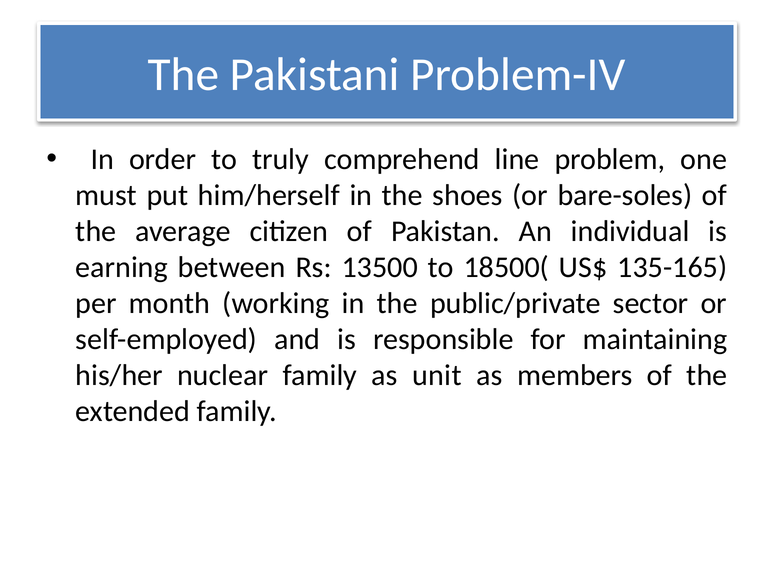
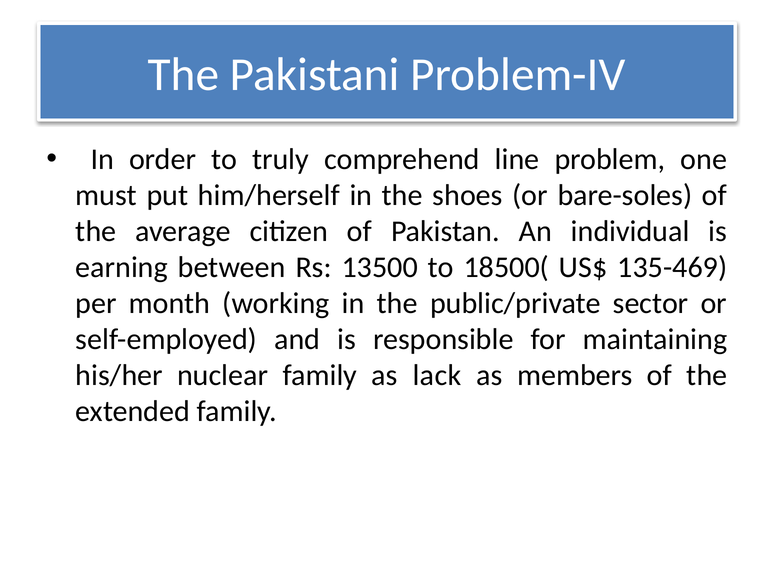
135-165: 135-165 -> 135-469
unit: unit -> lack
